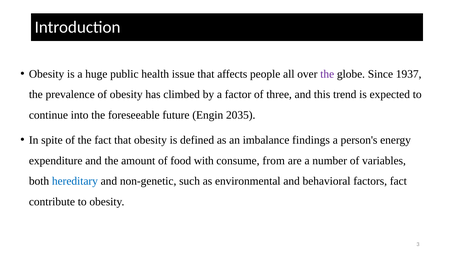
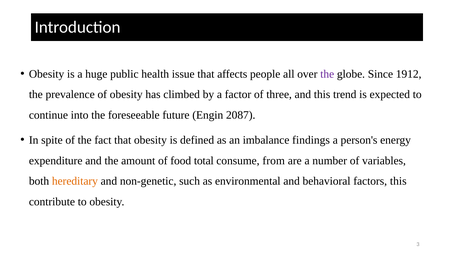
1937: 1937 -> 1912
2035: 2035 -> 2087
with: with -> total
hereditary colour: blue -> orange
factors fact: fact -> this
